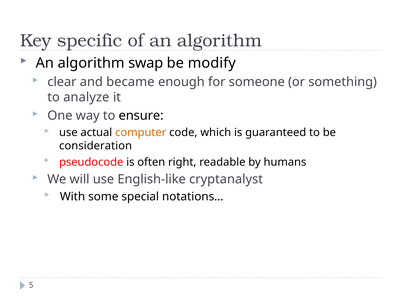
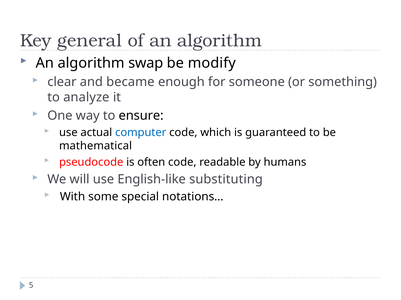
specific: specific -> general
computer colour: orange -> blue
consideration: consideration -> mathematical
often right: right -> code
cryptanalyst: cryptanalyst -> substituting
